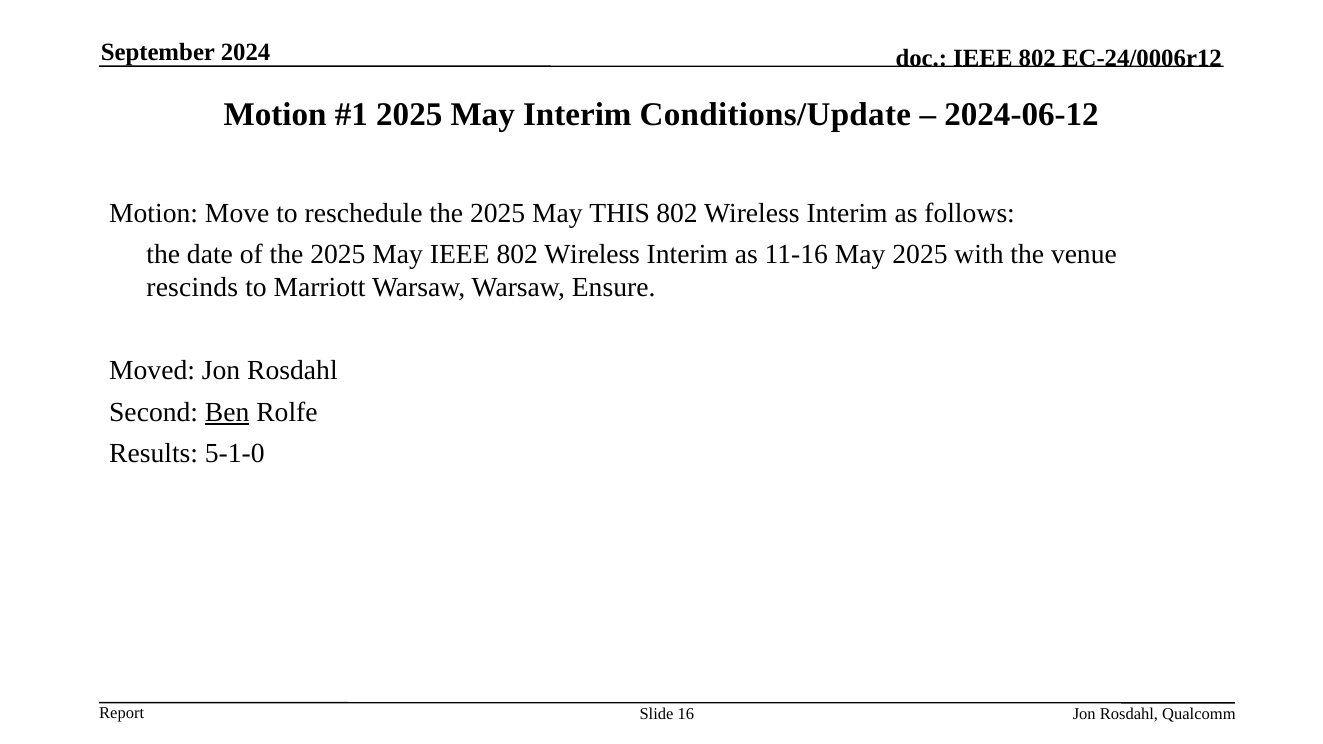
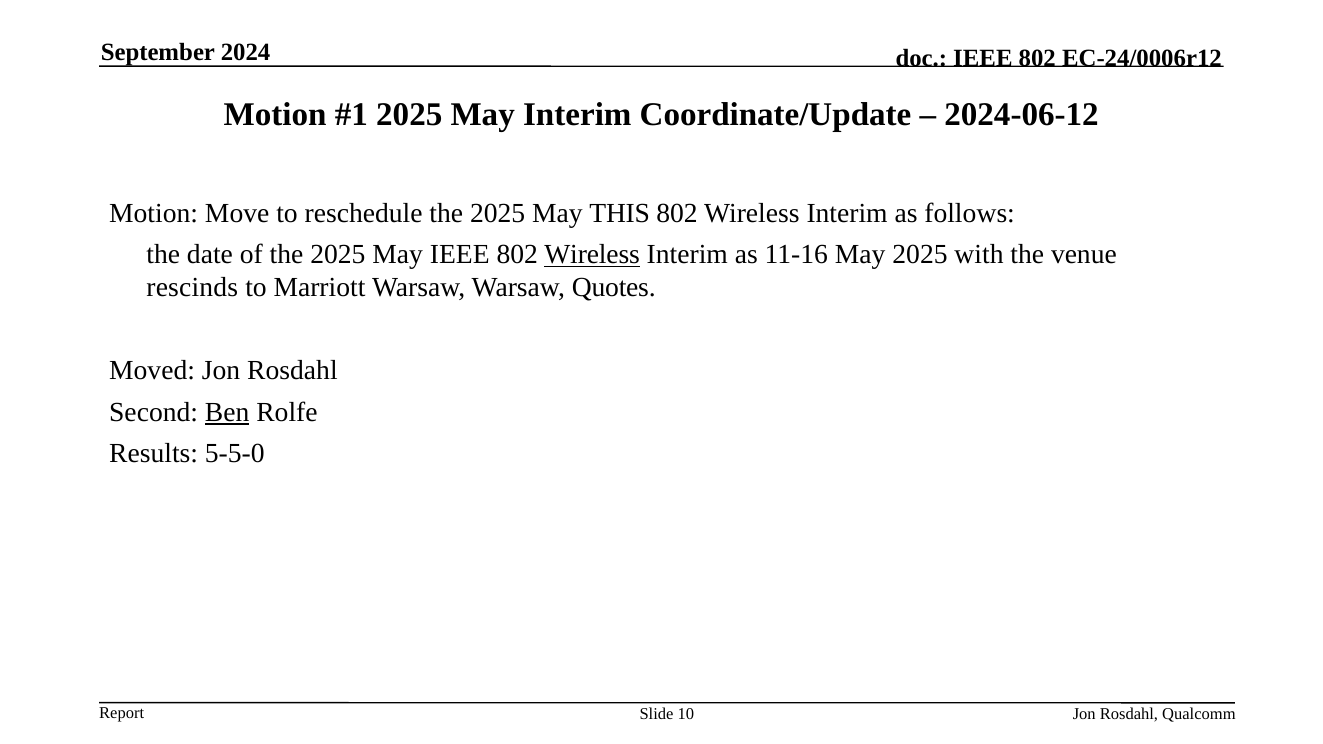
Conditions/Update: Conditions/Update -> Coordinate/Update
Wireless at (592, 255) underline: none -> present
Ensure: Ensure -> Quotes
5-1-0: 5-1-0 -> 5-5-0
16: 16 -> 10
